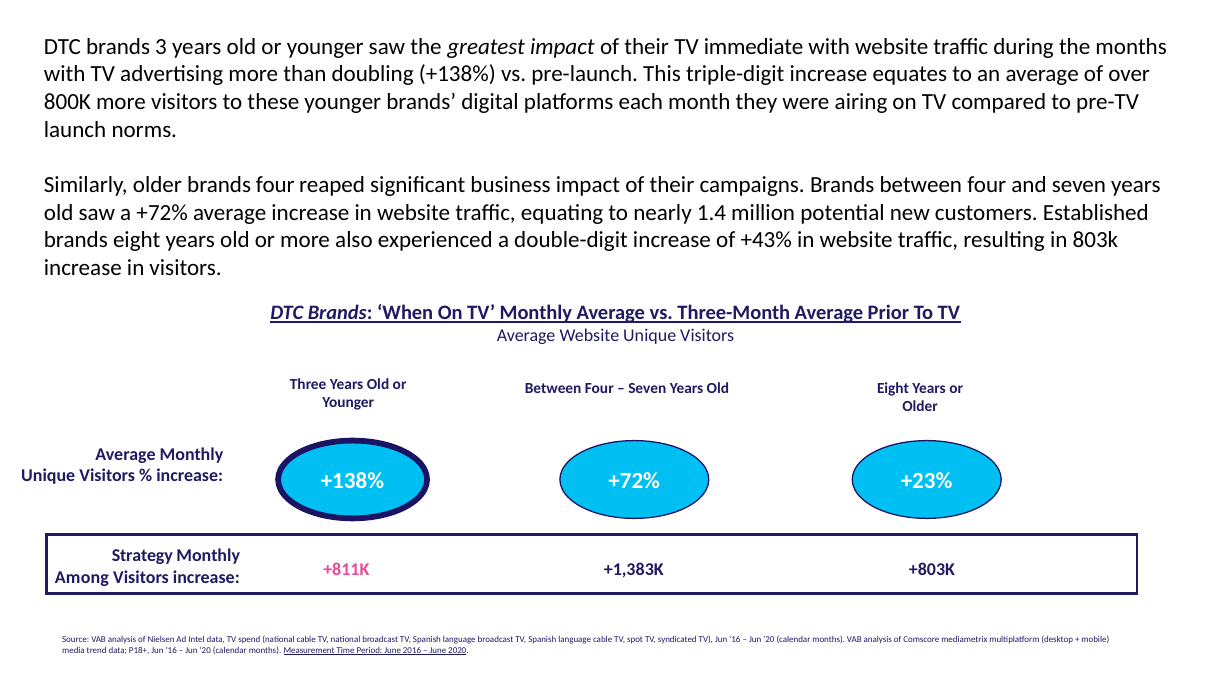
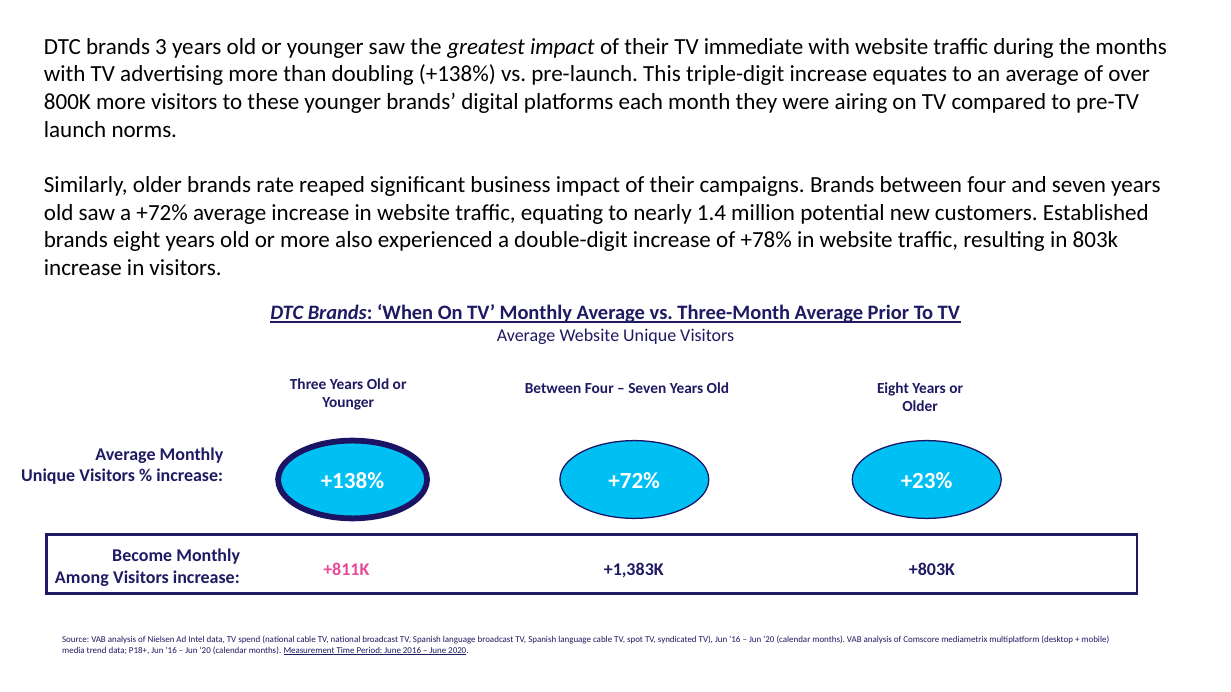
brands four: four -> rate
+43%: +43% -> +78%
Strategy: Strategy -> Become
